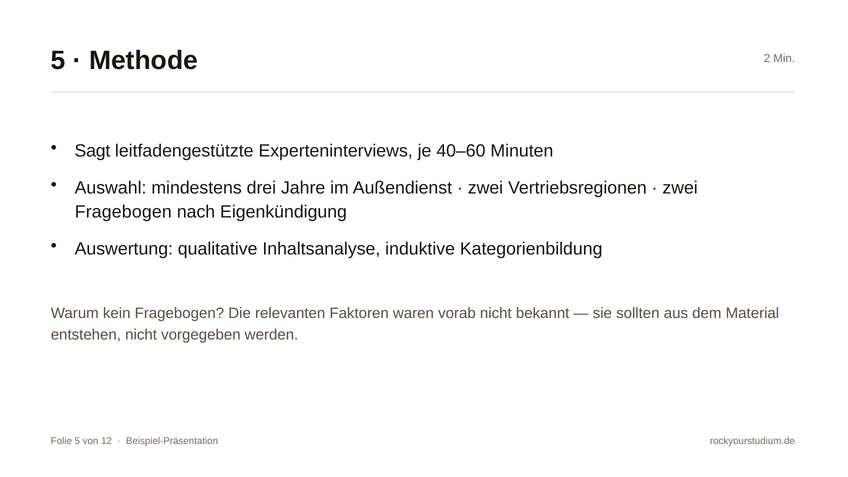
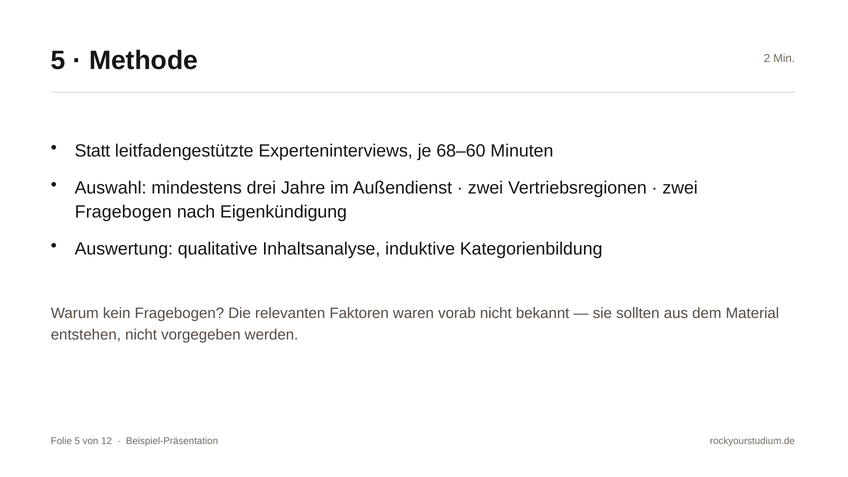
Sagt: Sagt -> Statt
40–60: 40–60 -> 68–60
